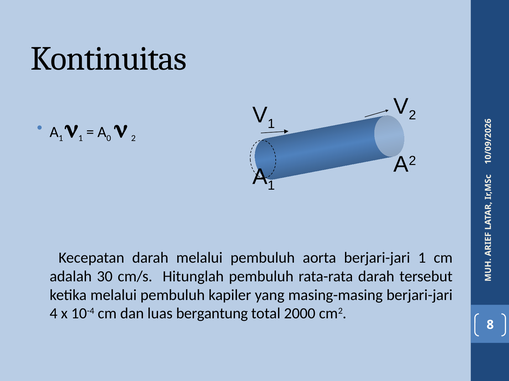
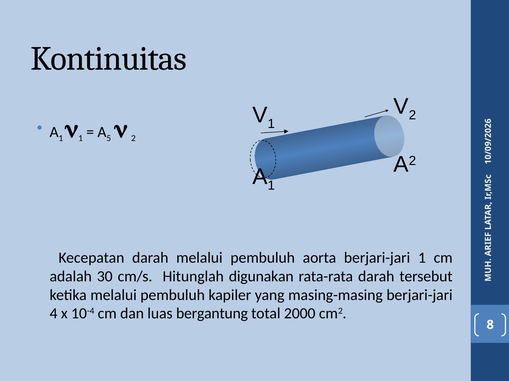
0 at (109, 138): 0 -> 5
Hitunglah pembuluh: pembuluh -> digunakan
